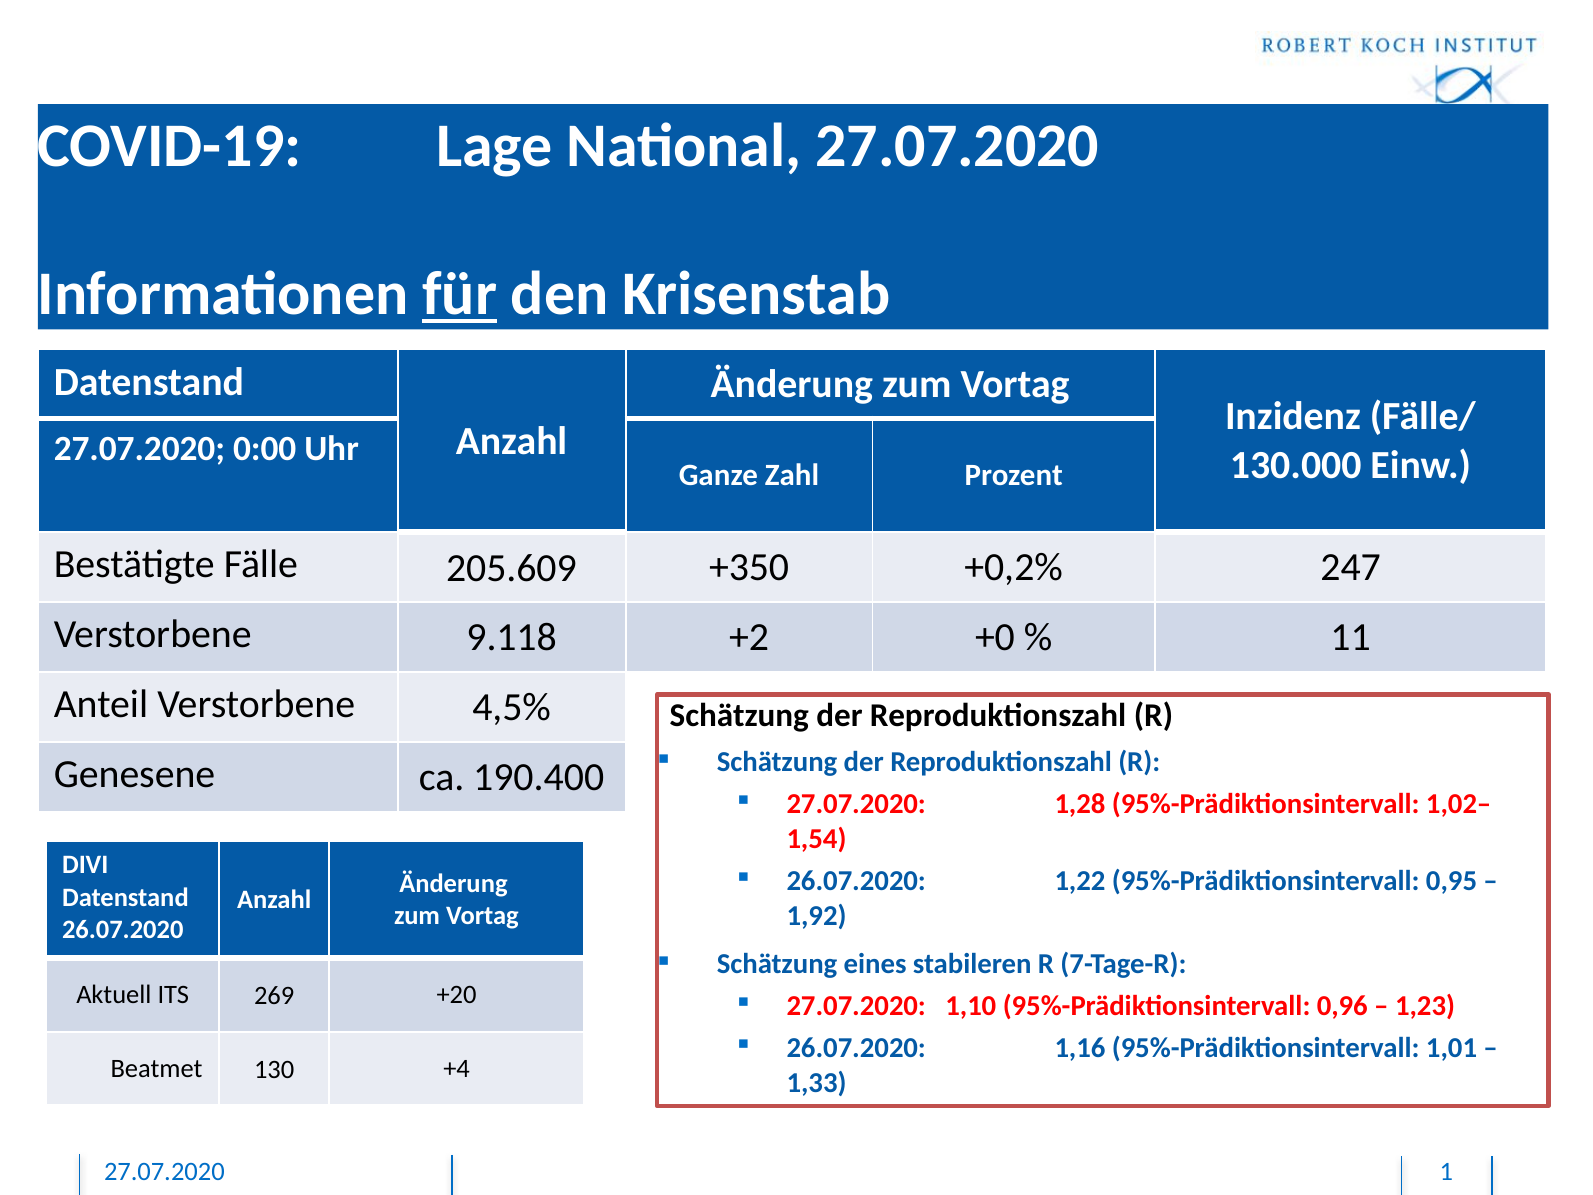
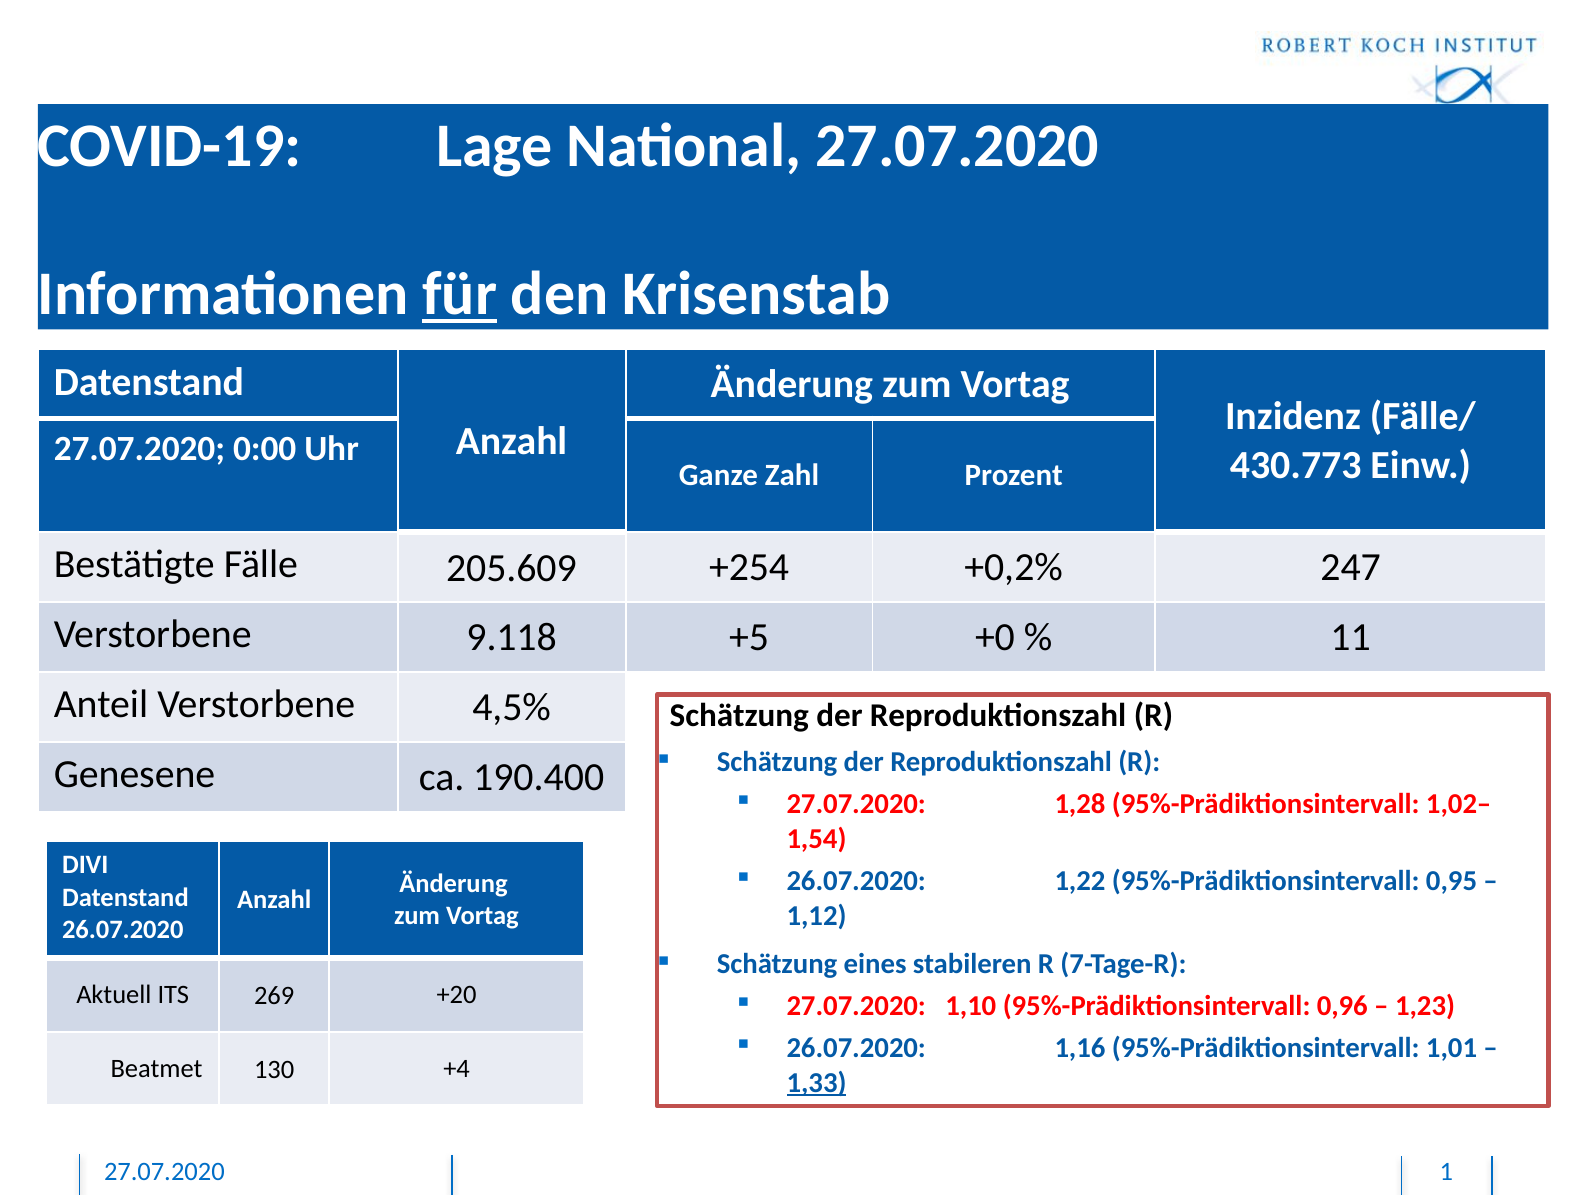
130.000: 130.000 -> 430.773
+350: +350 -> +254
+2: +2 -> +5
1,92: 1,92 -> 1,12
1,33 underline: none -> present
